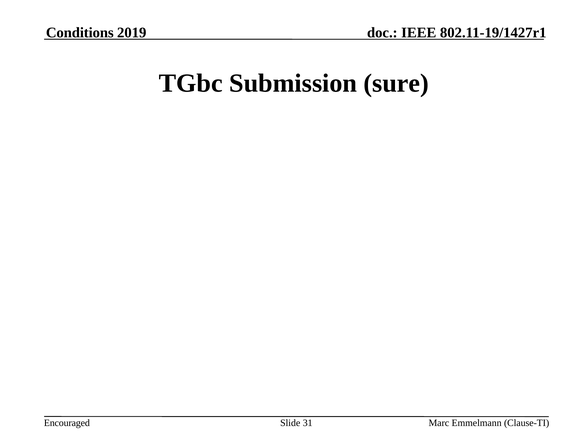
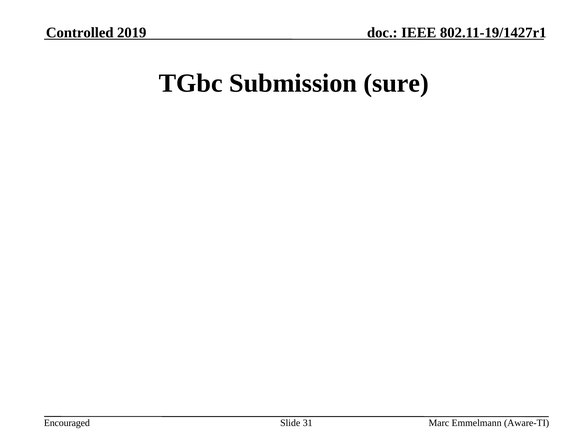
Conditions: Conditions -> Controlled
Clause-TI: Clause-TI -> Aware-TI
